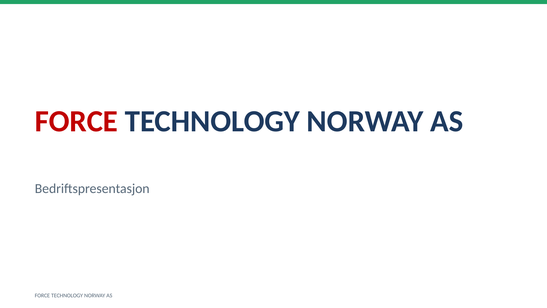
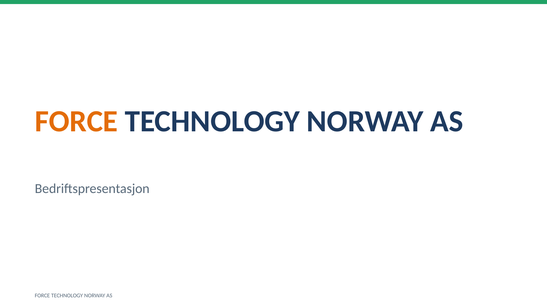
FORCE at (76, 121) colour: red -> orange
